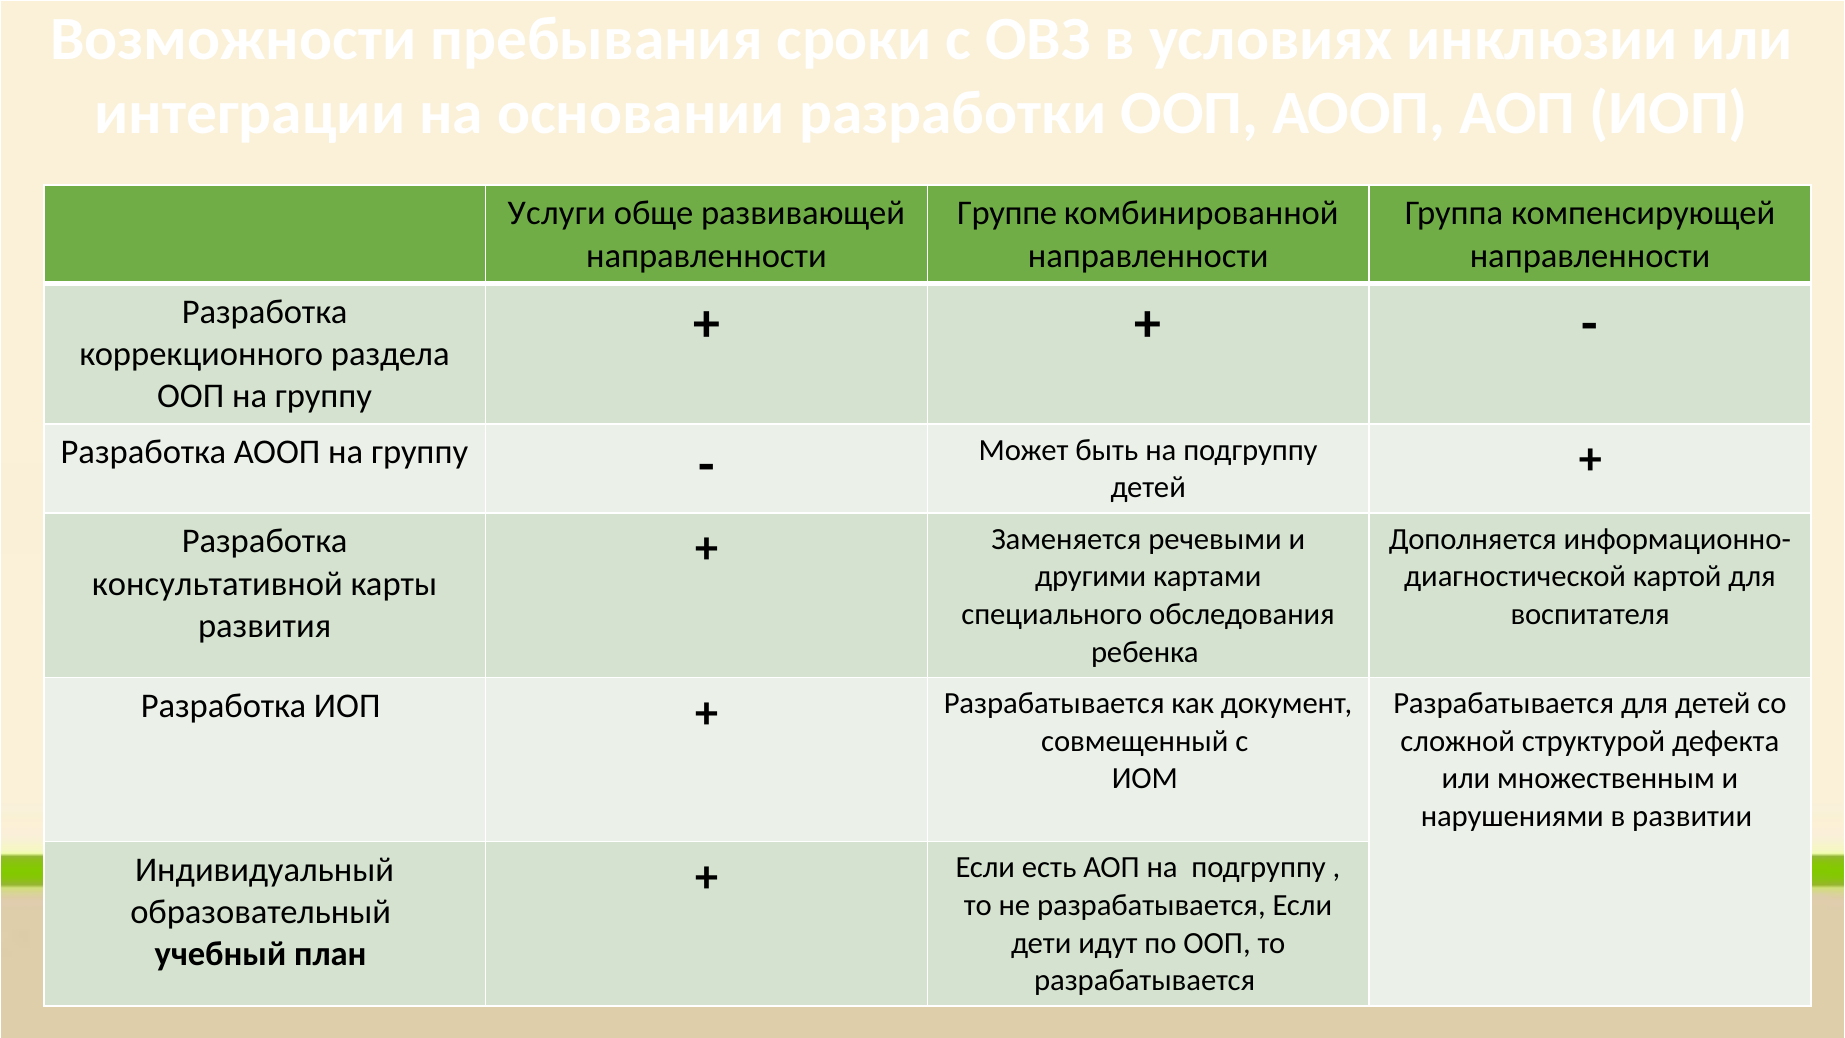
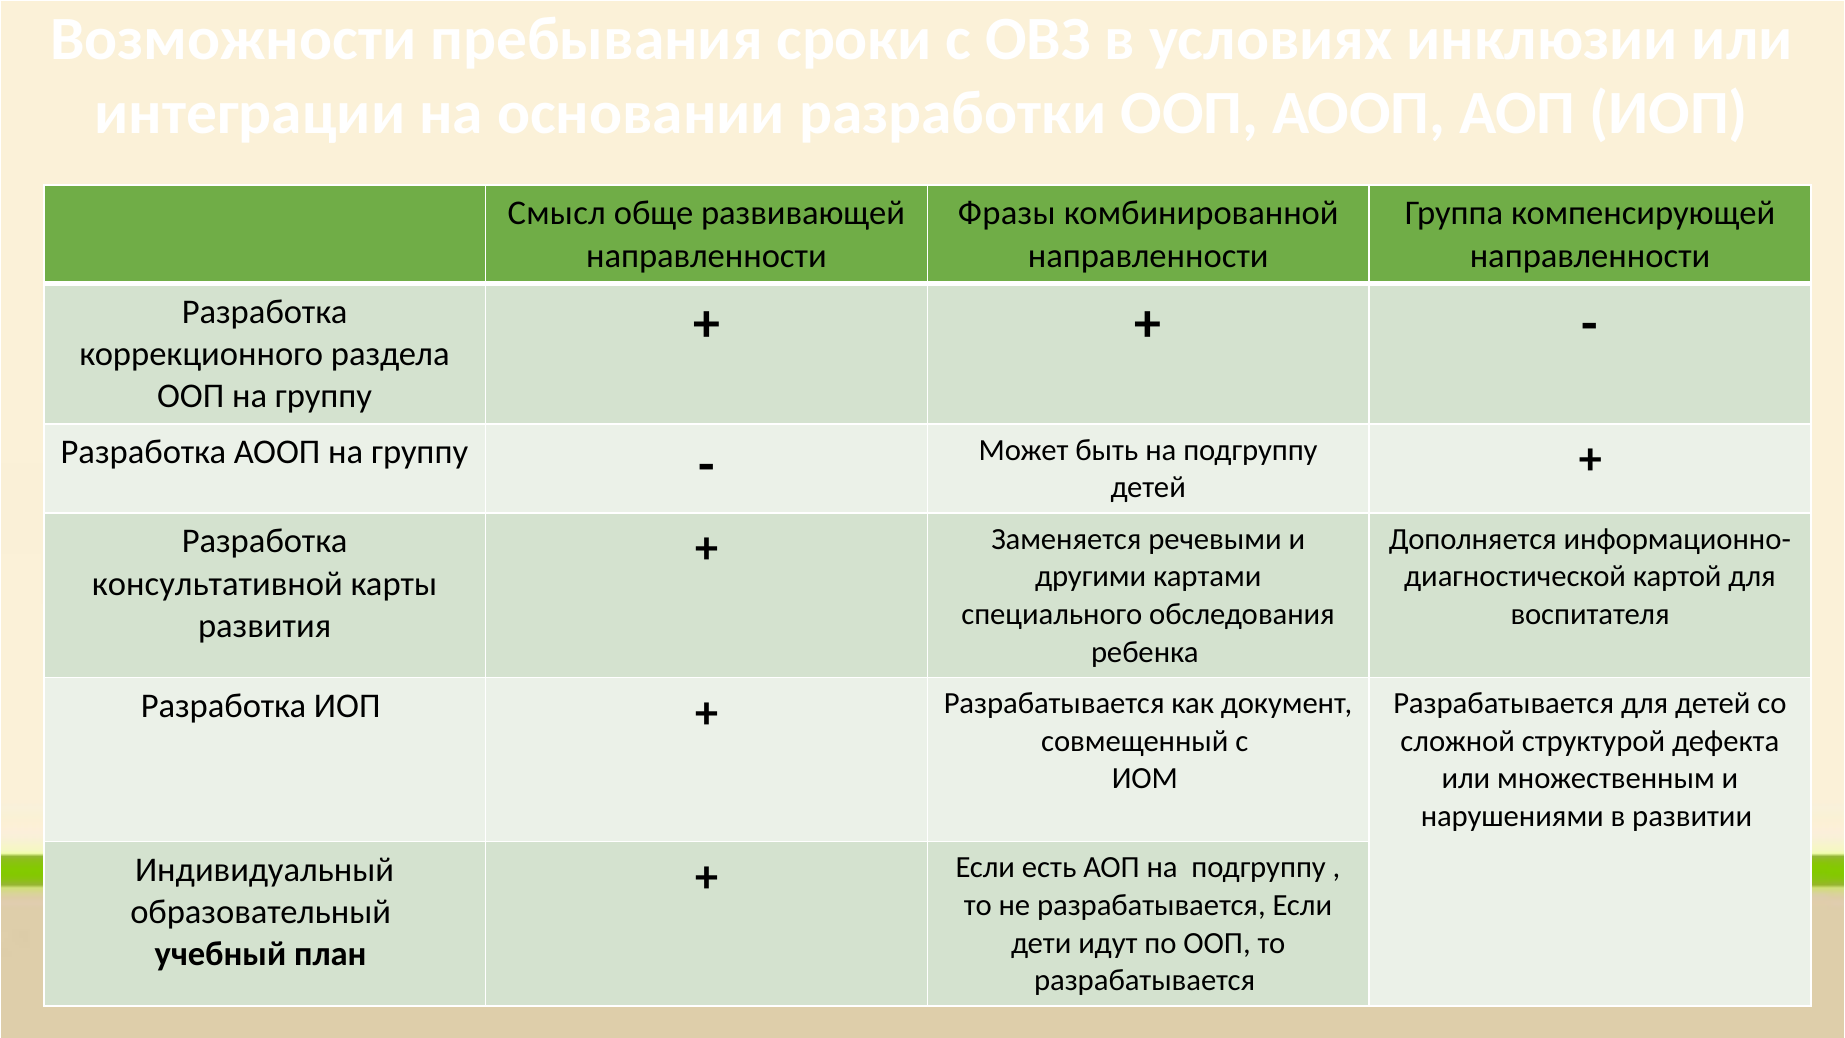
Услуги: Услуги -> Смысл
Группе: Группе -> Фразы
